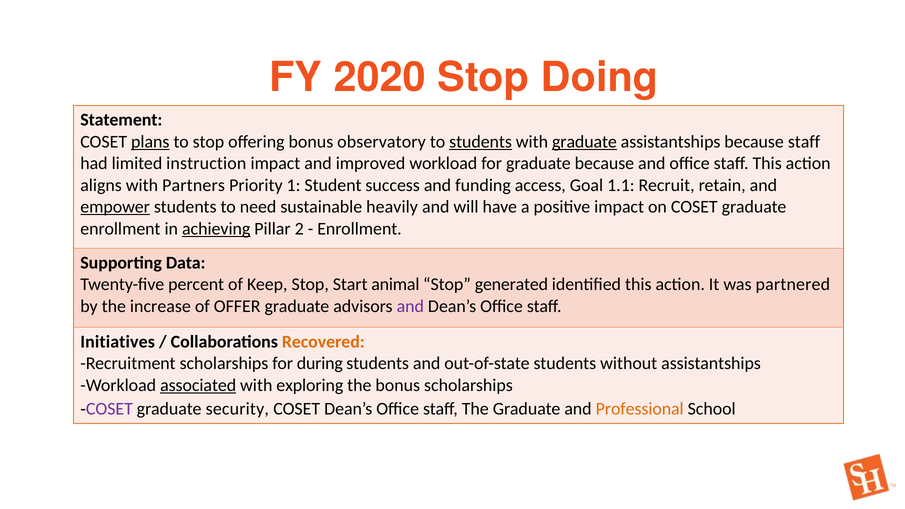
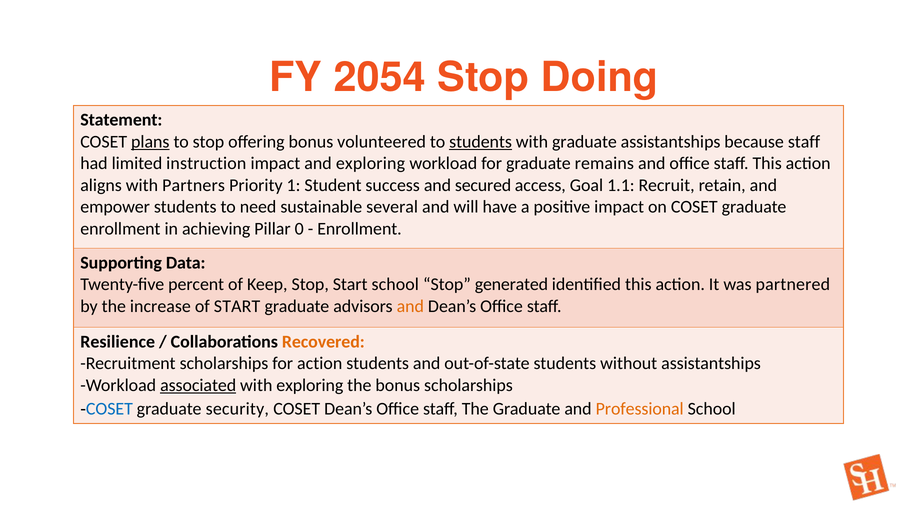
2020: 2020 -> 2054
observatory: observatory -> volunteered
graduate at (584, 142) underline: present -> none
and improved: improved -> exploring
graduate because: because -> remains
funding: funding -> secured
empower underline: present -> none
heavily: heavily -> several
achieving underline: present -> none
2: 2 -> 0
Start animal: animal -> school
of OFFER: OFFER -> START
and at (410, 306) colour: purple -> orange
Initiatives: Initiatives -> Resilience
for during: during -> action
COSET at (109, 409) colour: purple -> blue
